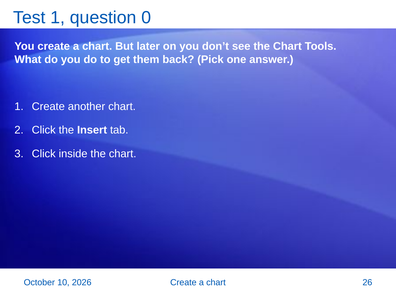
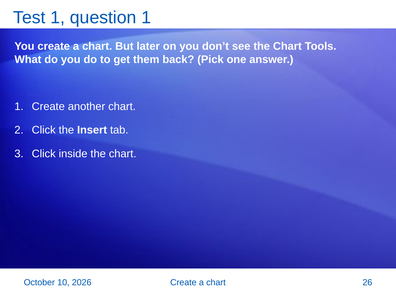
question 0: 0 -> 1
